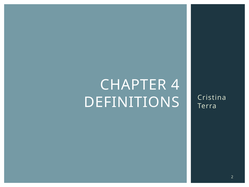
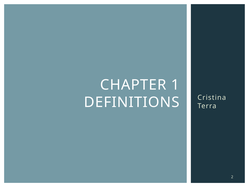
4: 4 -> 1
